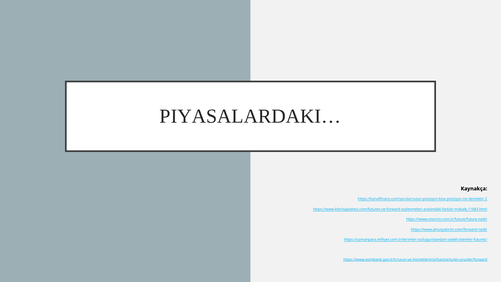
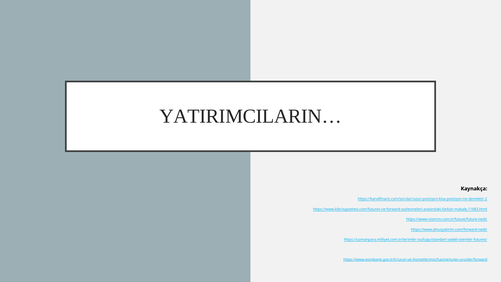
PIYASALARDAKI…: PIYASALARDAKI… -> YATIRIMCILARIN…
